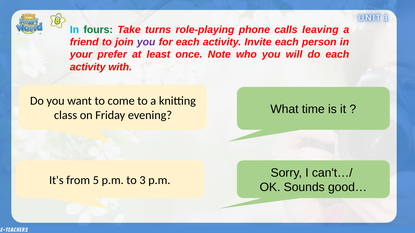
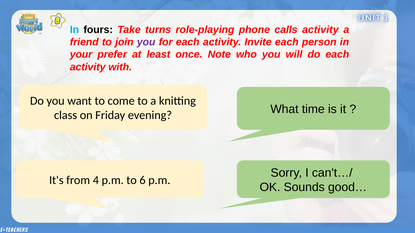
fours colour: green -> black
calls leaving: leaving -> activity
5: 5 -> 4
3: 3 -> 6
